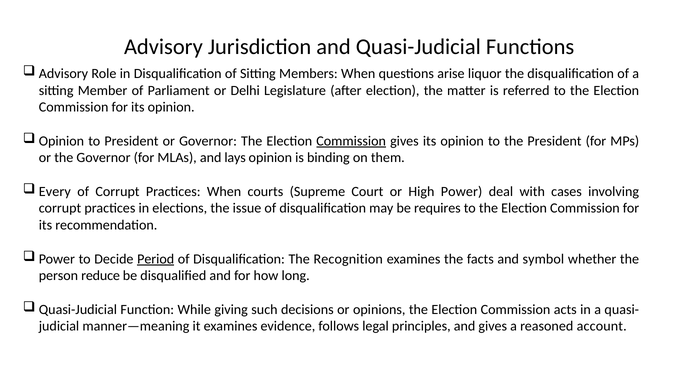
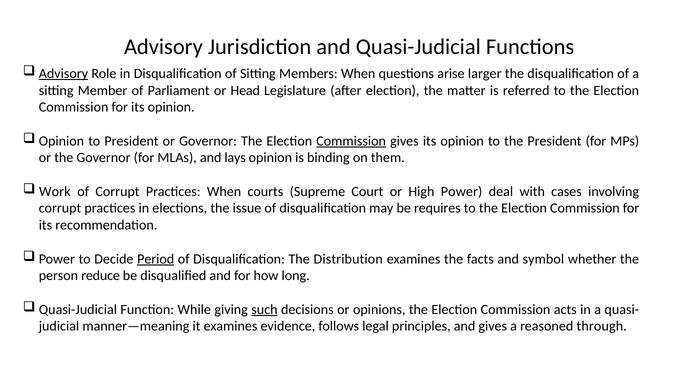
Advisory at (63, 74) underline: none -> present
liquor: liquor -> larger
Delhi: Delhi -> Head
Every: Every -> Work
Recognition: Recognition -> Distribution
such underline: none -> present
account: account -> through
